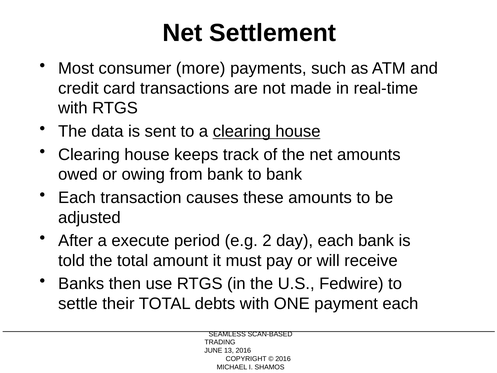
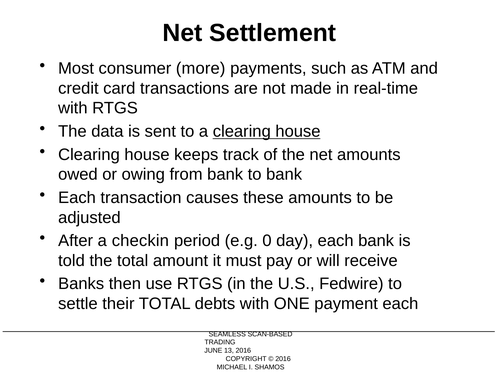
execute: execute -> checkin
2: 2 -> 0
